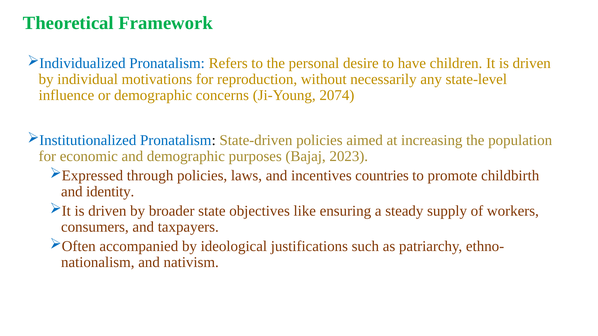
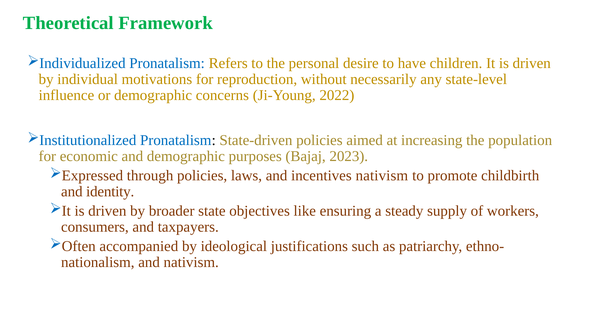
2074: 2074 -> 2022
incentives countries: countries -> nativism
